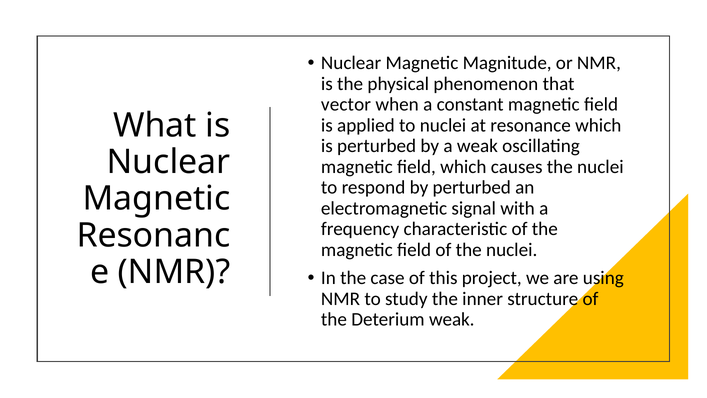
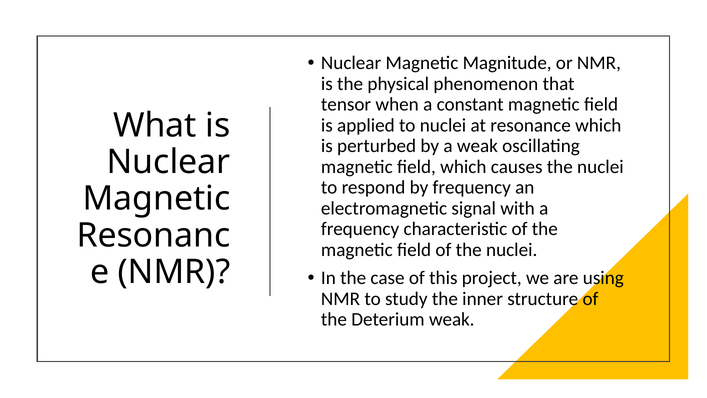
vector: vector -> tensor
by perturbed: perturbed -> frequency
